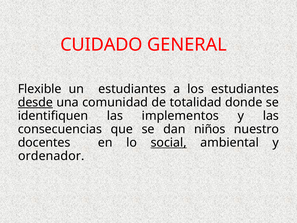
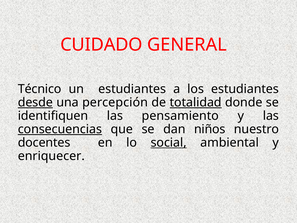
Flexible: Flexible -> Técnico
comunidad: comunidad -> percepción
totalidad underline: none -> present
implementos: implementos -> pensamiento
consecuencias underline: none -> present
ordenador: ordenador -> enriquecer
